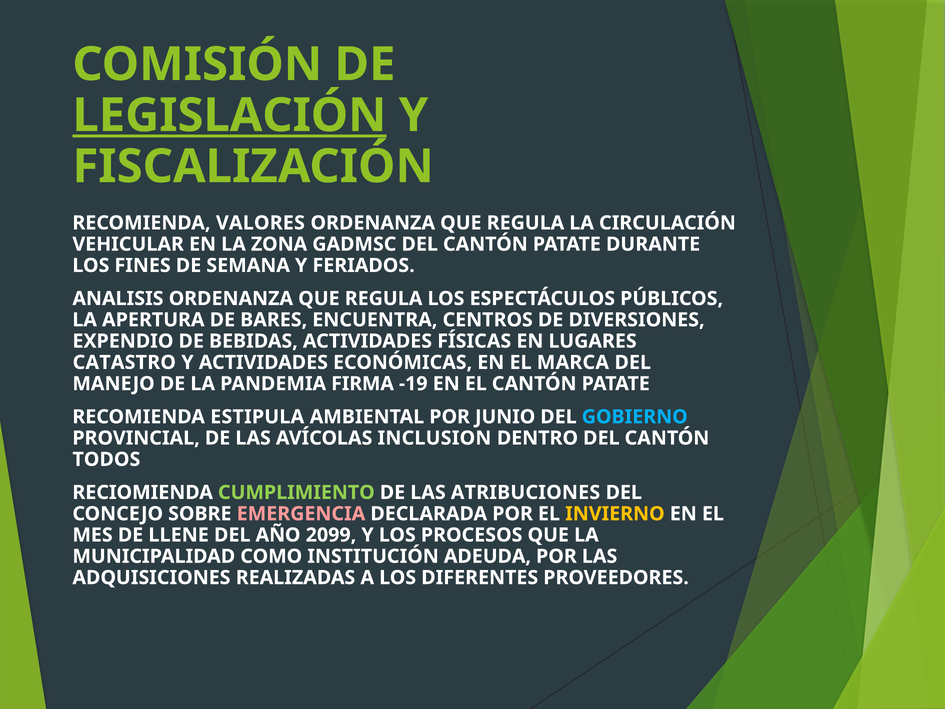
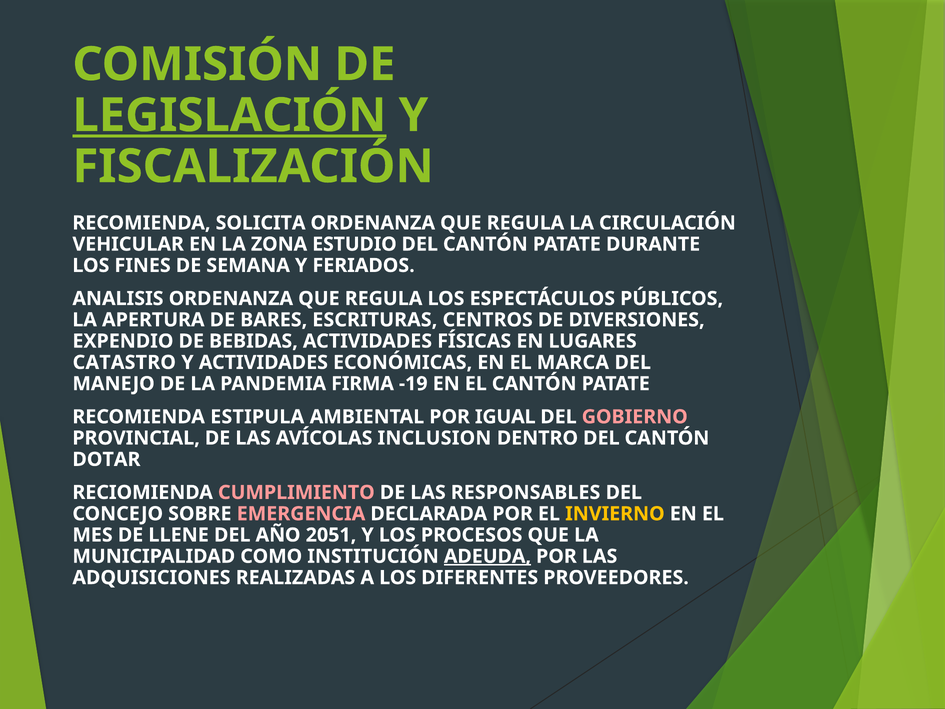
VALORES: VALORES -> SOLICITA
GADMSC: GADMSC -> ESTUDIO
ENCUENTRA: ENCUENTRA -> ESCRITURAS
JUNIO: JUNIO -> IGUAL
GOBIERNO colour: light blue -> pink
TODOS: TODOS -> DOTAR
CUMPLIMIENTO colour: light green -> pink
ATRIBUCIONES: ATRIBUCIONES -> RESPONSABLES
2099: 2099 -> 2051
ADEUDA underline: none -> present
